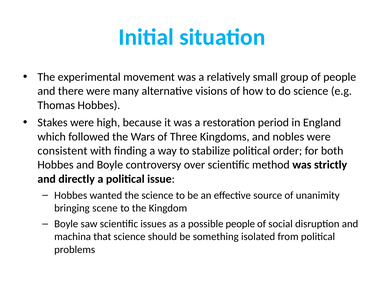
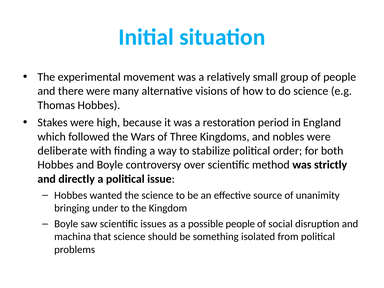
consistent: consistent -> deliberate
scene: scene -> under
